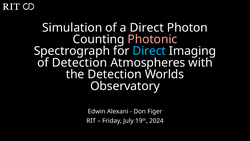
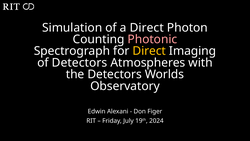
Direct at (149, 51) colour: light blue -> yellow
of Detection: Detection -> Detectors
the Detection: Detection -> Detectors
